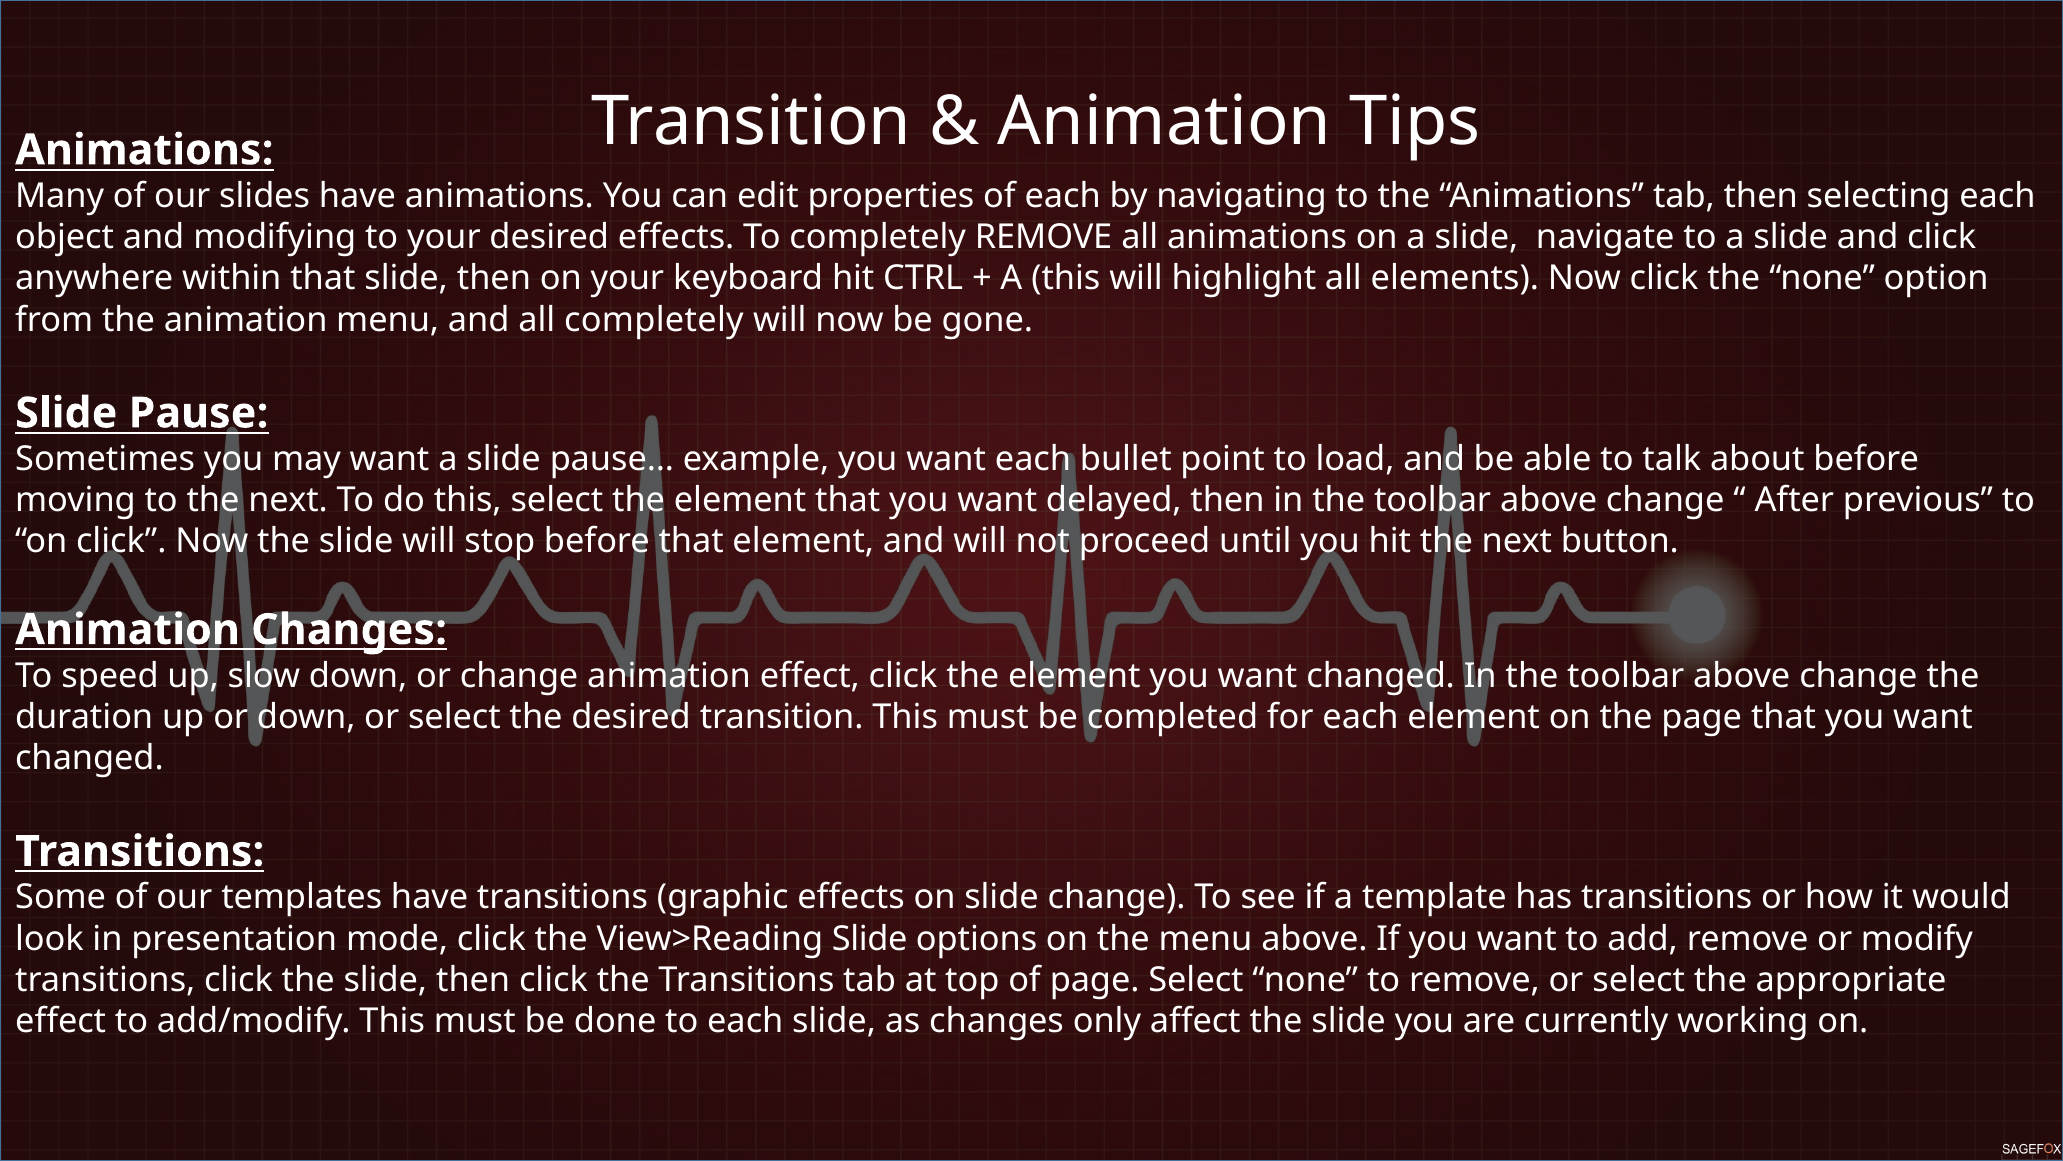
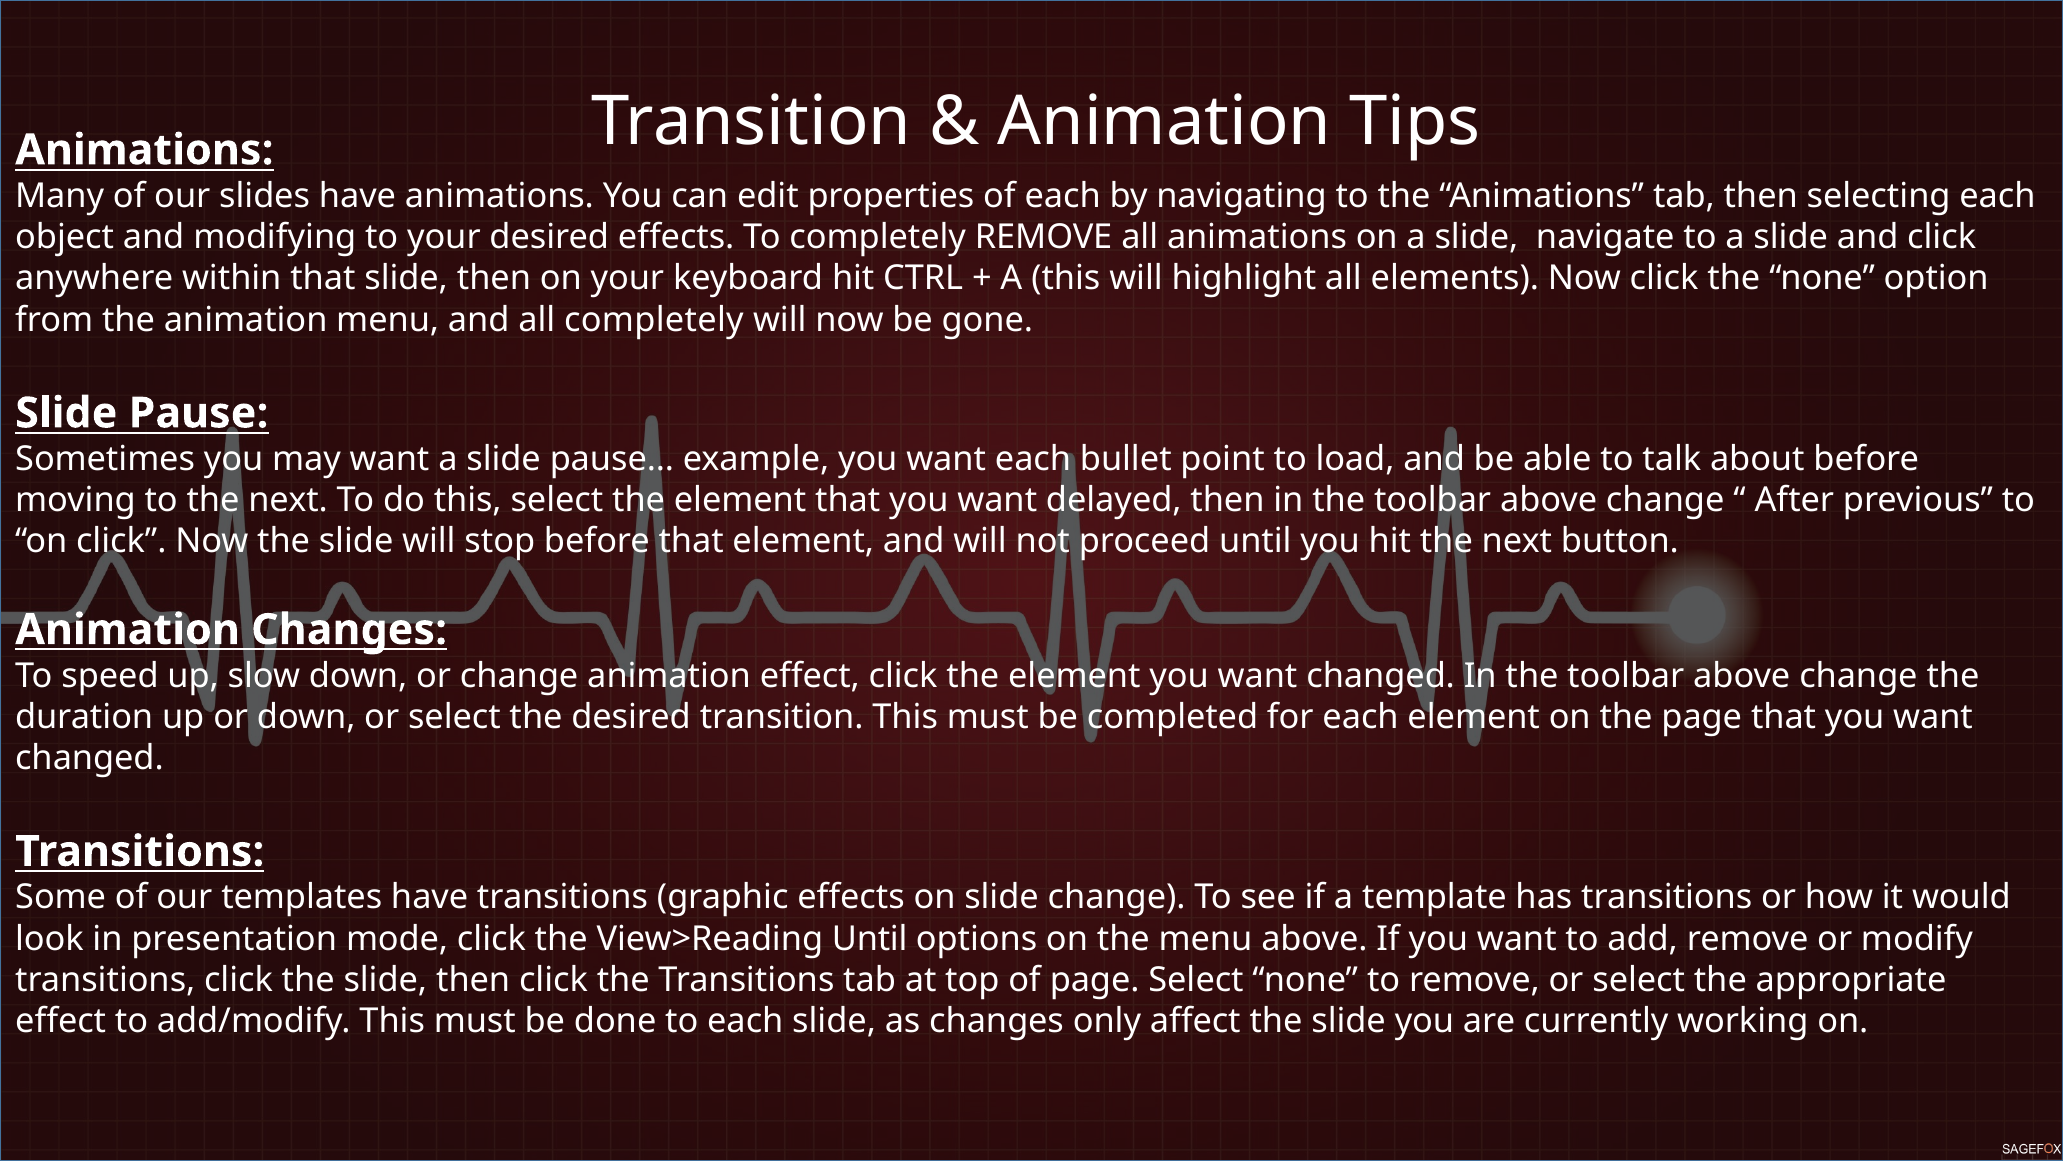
View>Reading Slide: Slide -> Until
